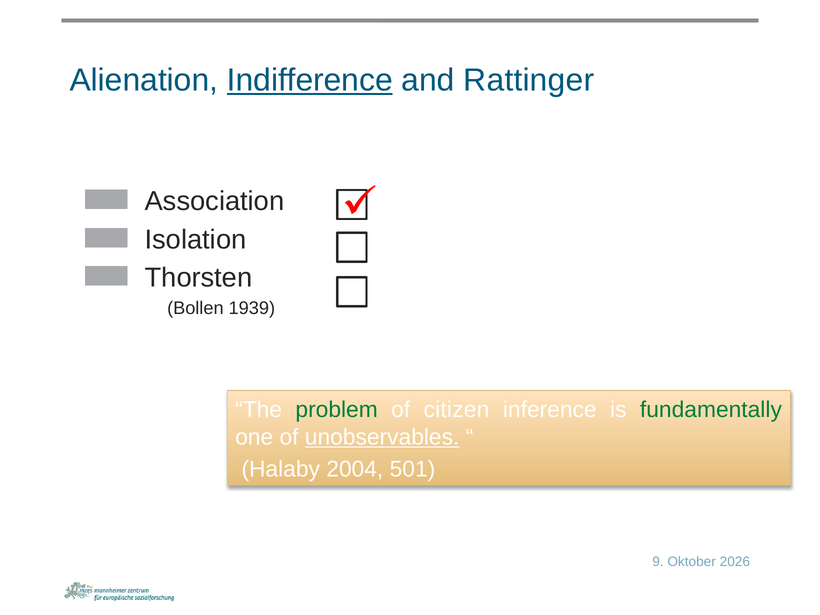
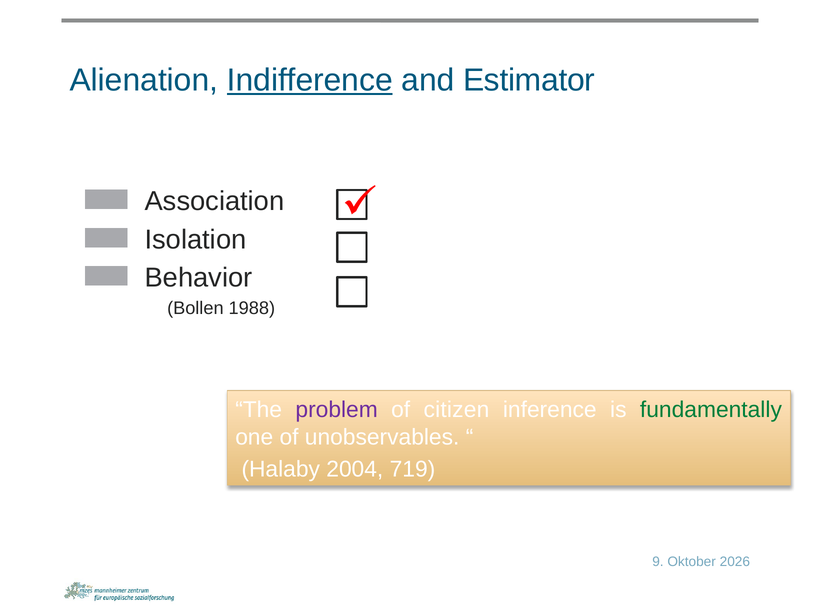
Rattinger: Rattinger -> Estimator
Thorsten: Thorsten -> Behavior
1939: 1939 -> 1988
problem colour: green -> purple
unobservables underline: present -> none
501: 501 -> 719
